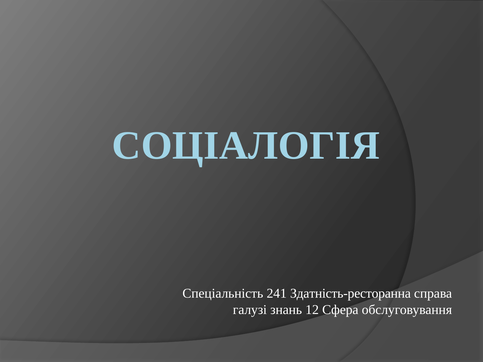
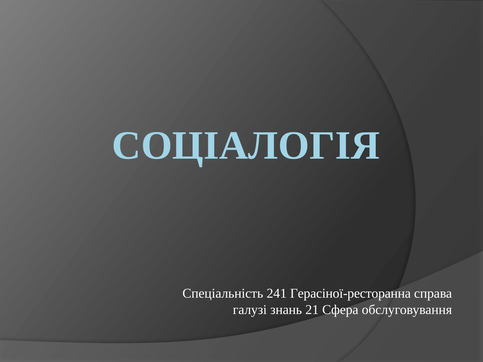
Здатність-ресторанна: Здатність-ресторанна -> Герасіної-ресторанна
12: 12 -> 21
